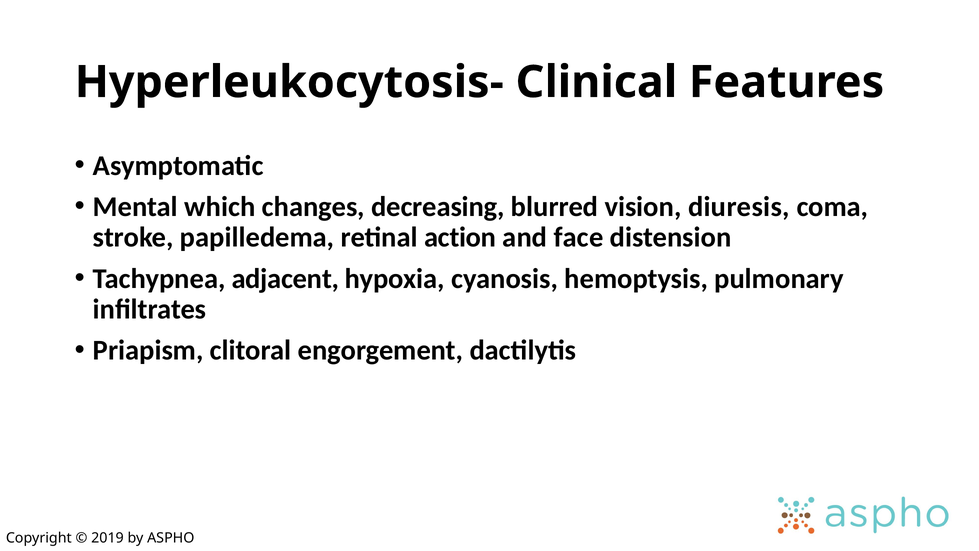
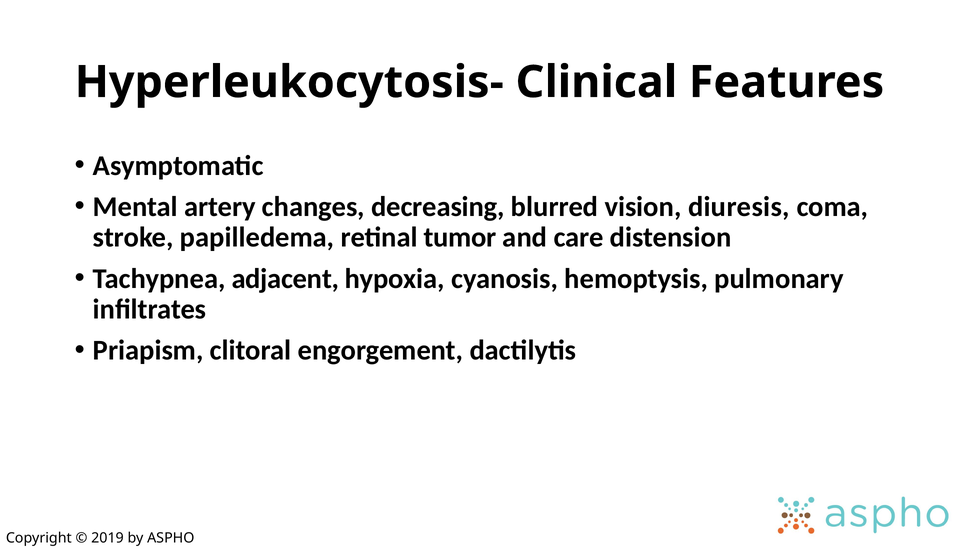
which: which -> artery
action: action -> tumor
face: face -> care
